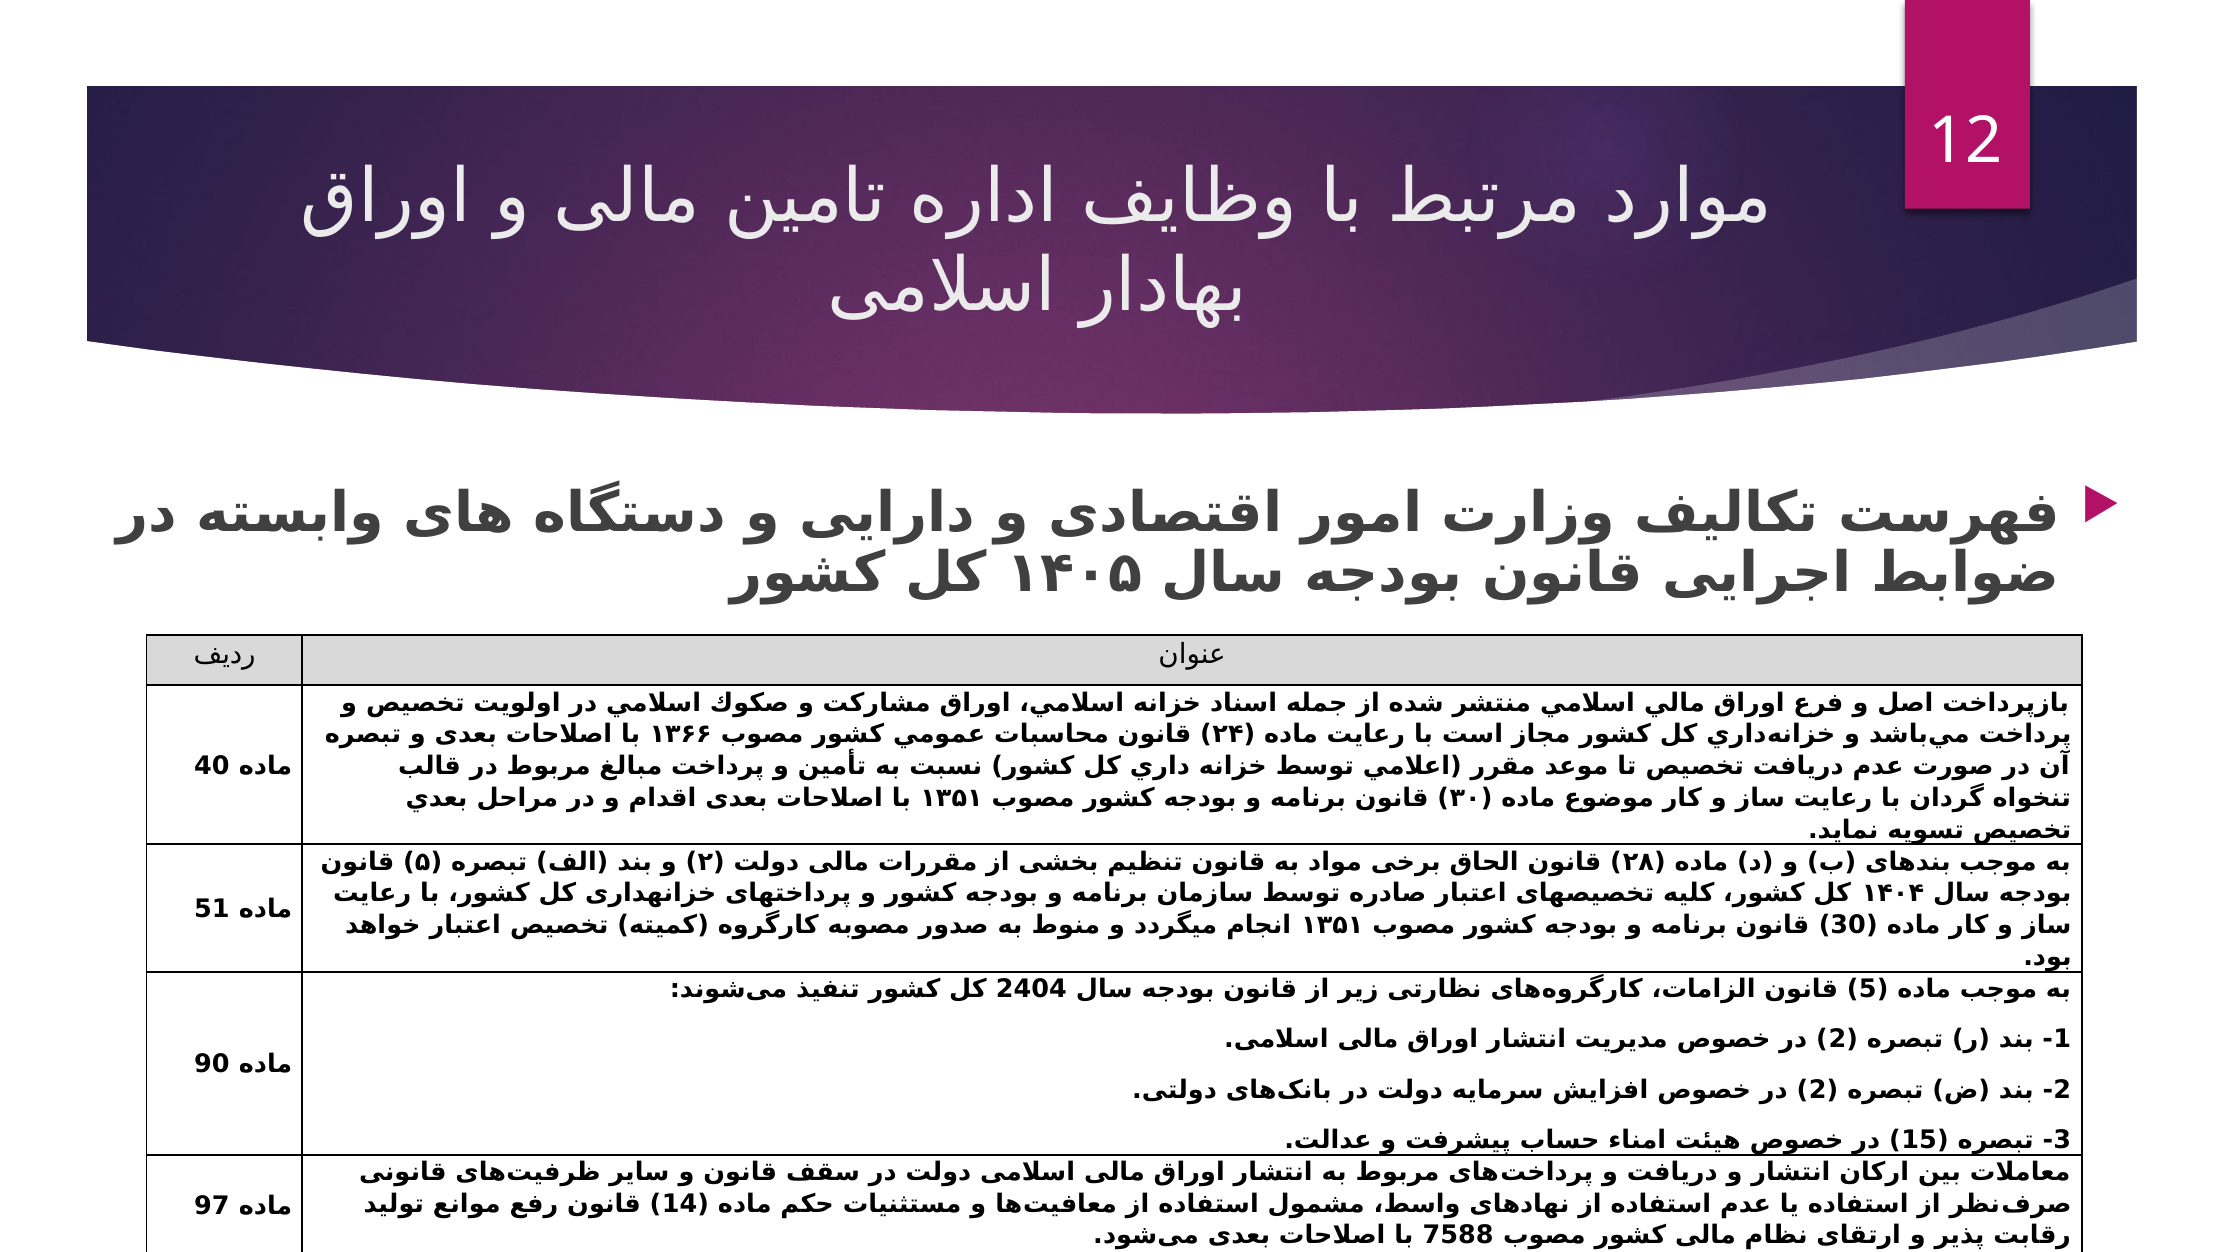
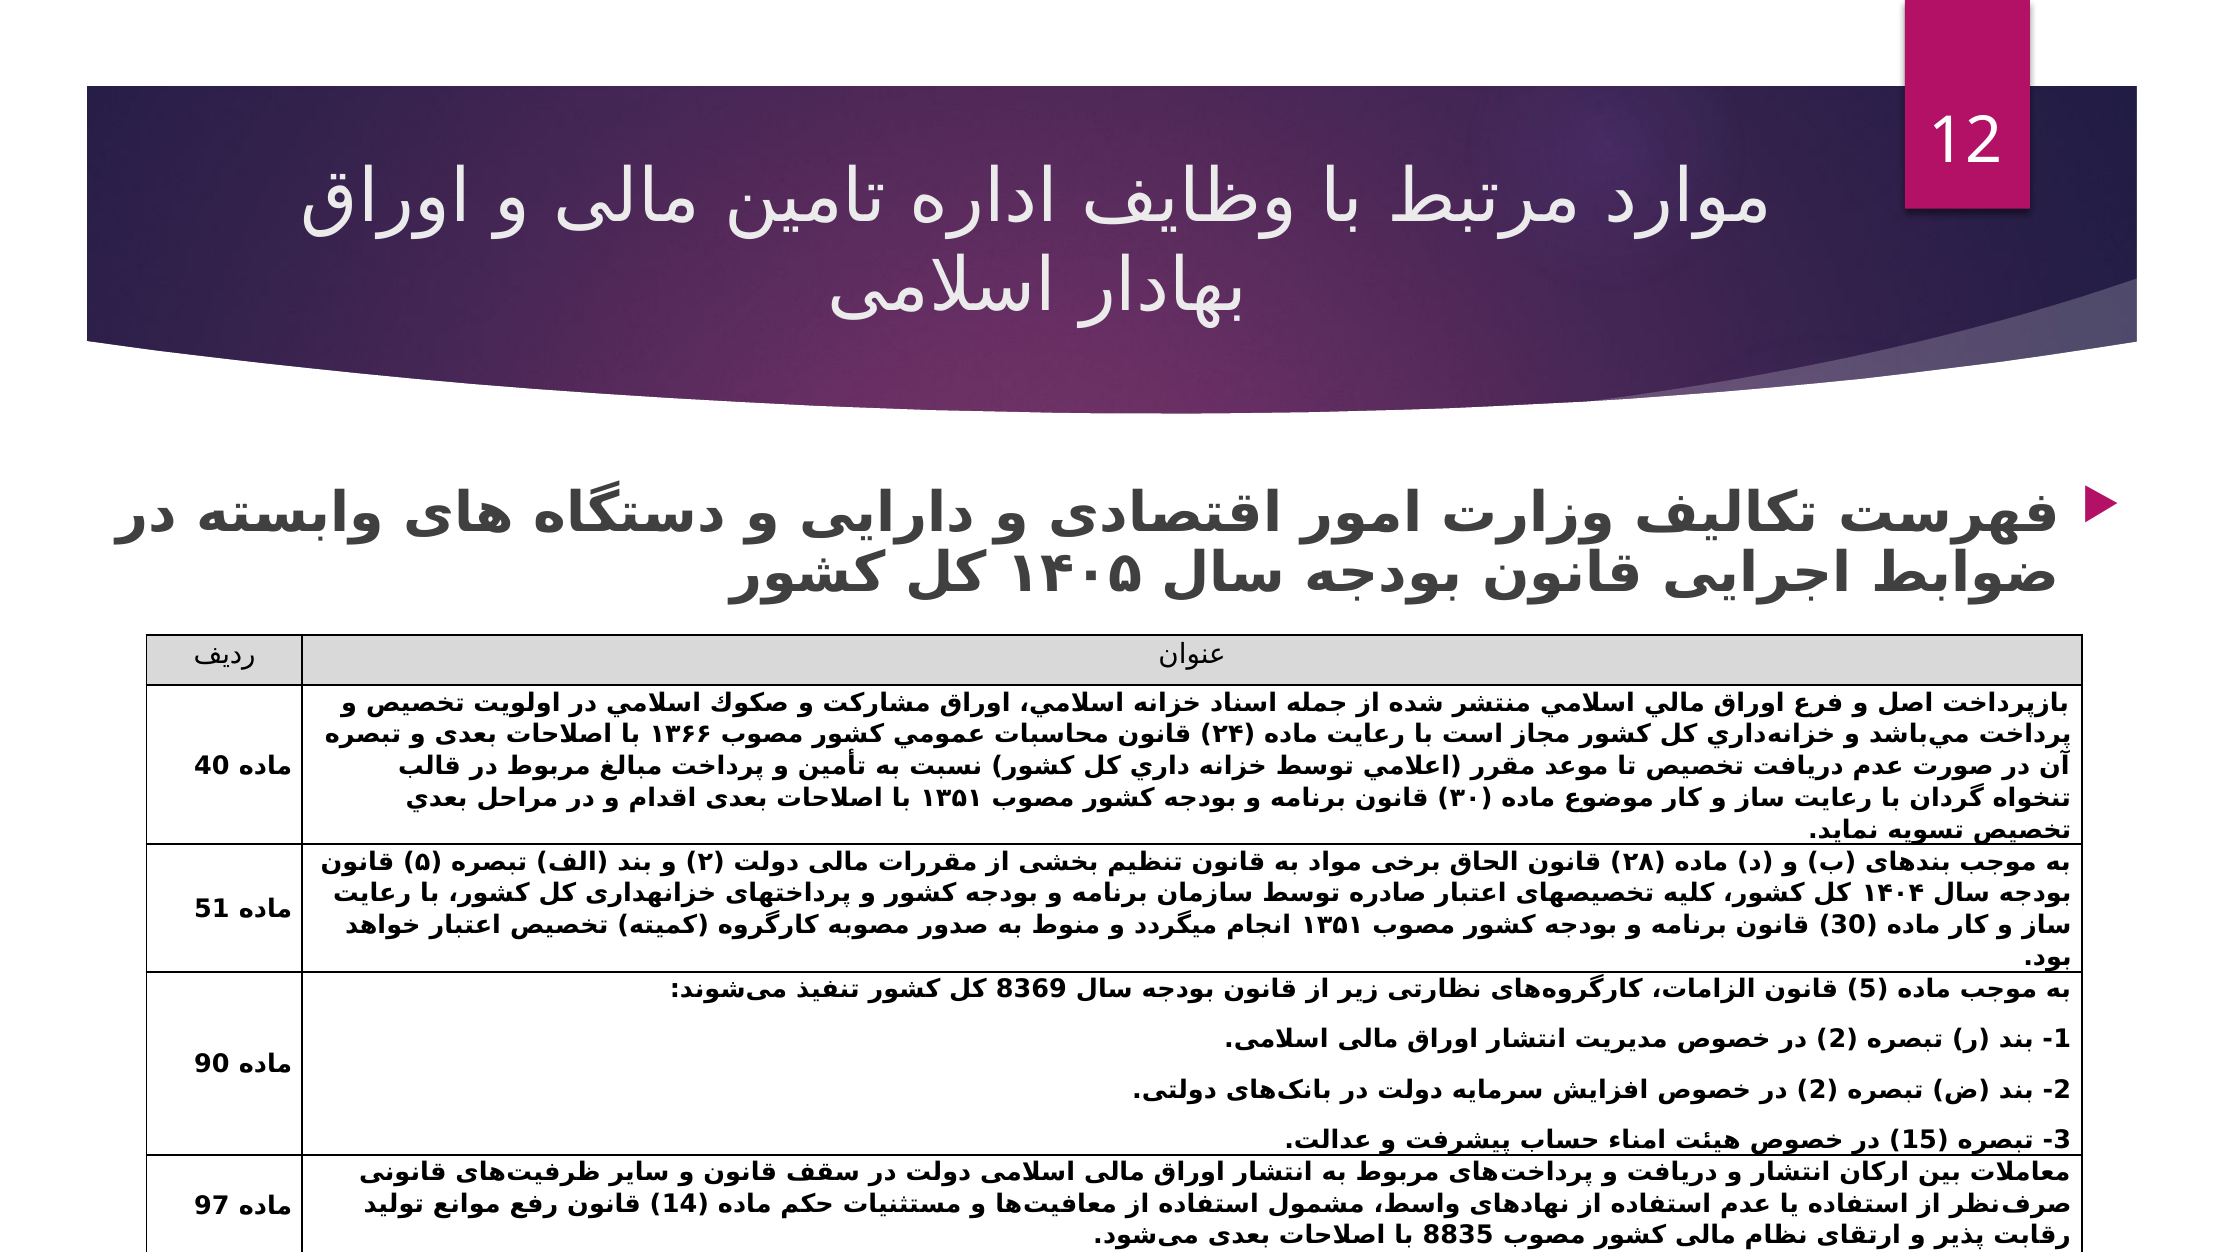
2404: 2404 -> 8369
7588: 7588 -> 8835
